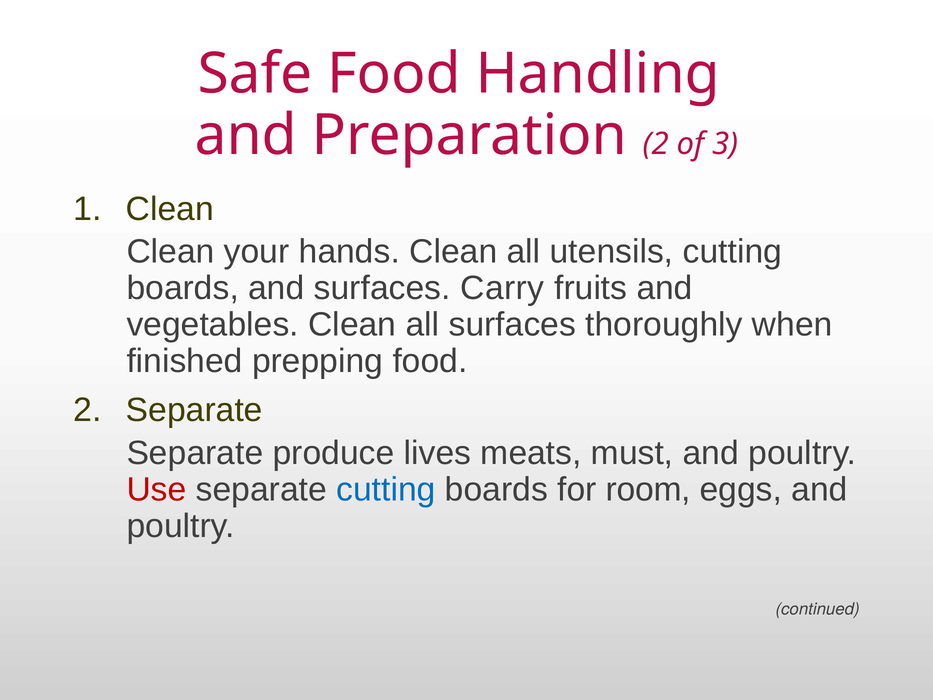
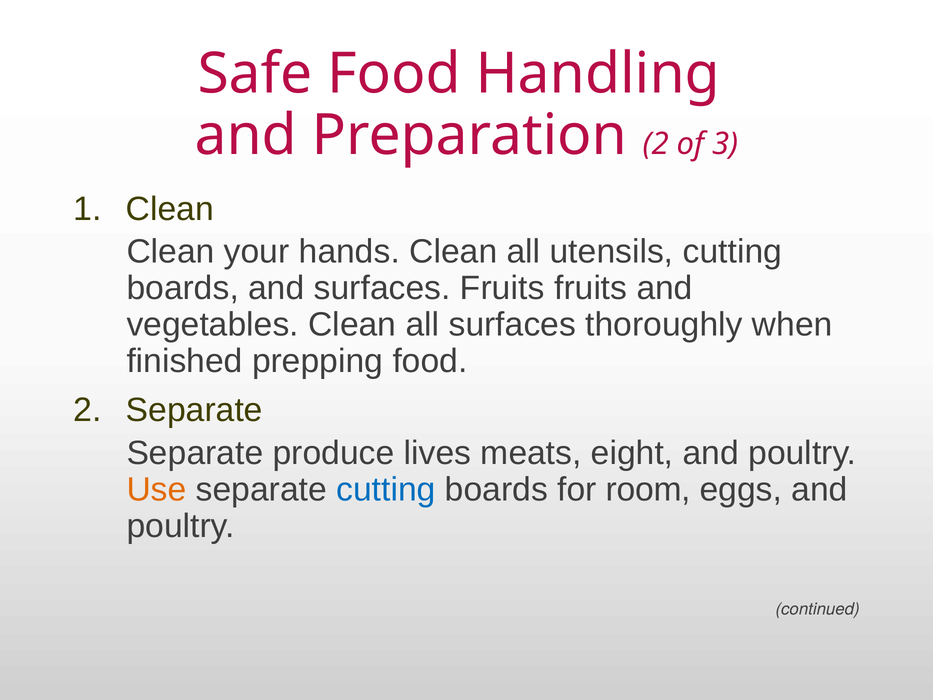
surfaces Carry: Carry -> Fruits
must: must -> eight
Use colour: red -> orange
